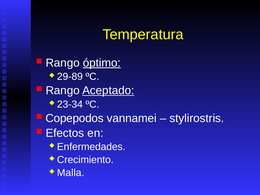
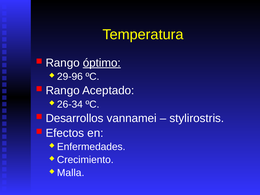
29-89: 29-89 -> 29-96
Aceptado underline: present -> none
23-34: 23-34 -> 26-34
Copepodos: Copepodos -> Desarrollos
